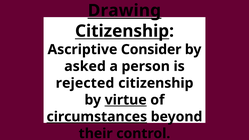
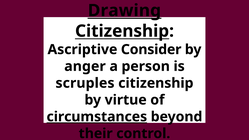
asked: asked -> anger
rejected: rejected -> scruples
virtue underline: present -> none
